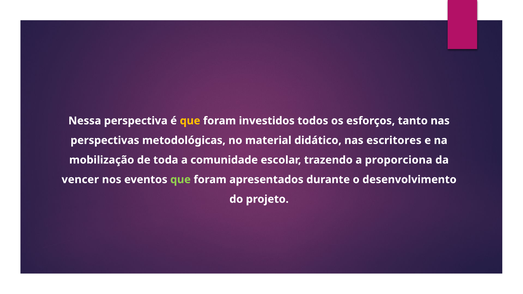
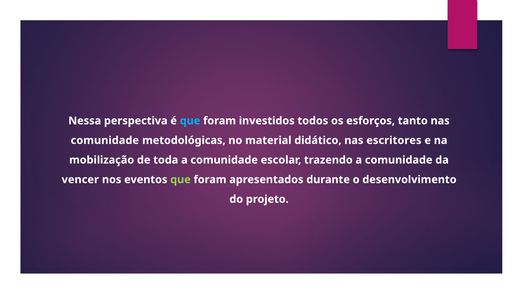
que at (190, 121) colour: yellow -> light blue
perspectivas at (105, 140): perspectivas -> comunidade
trazendo a proporciona: proporciona -> comunidade
